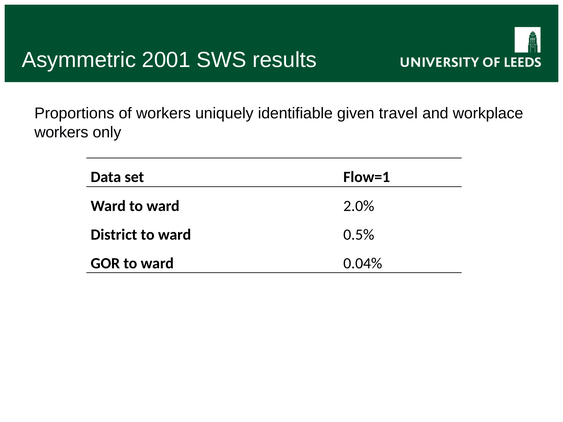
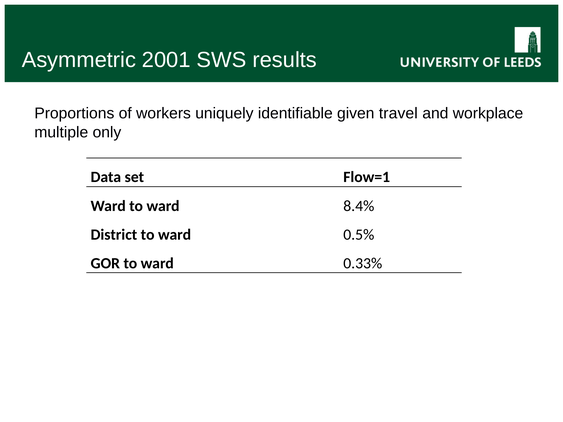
workers at (61, 132): workers -> multiple
2.0%: 2.0% -> 8.4%
0.04%: 0.04% -> 0.33%
